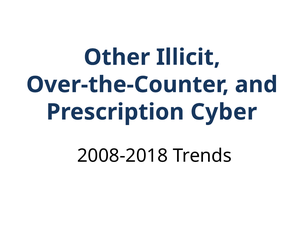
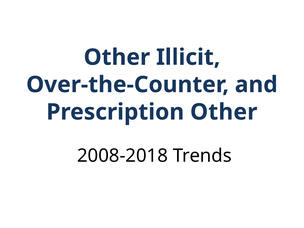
Prescription Cyber: Cyber -> Other
